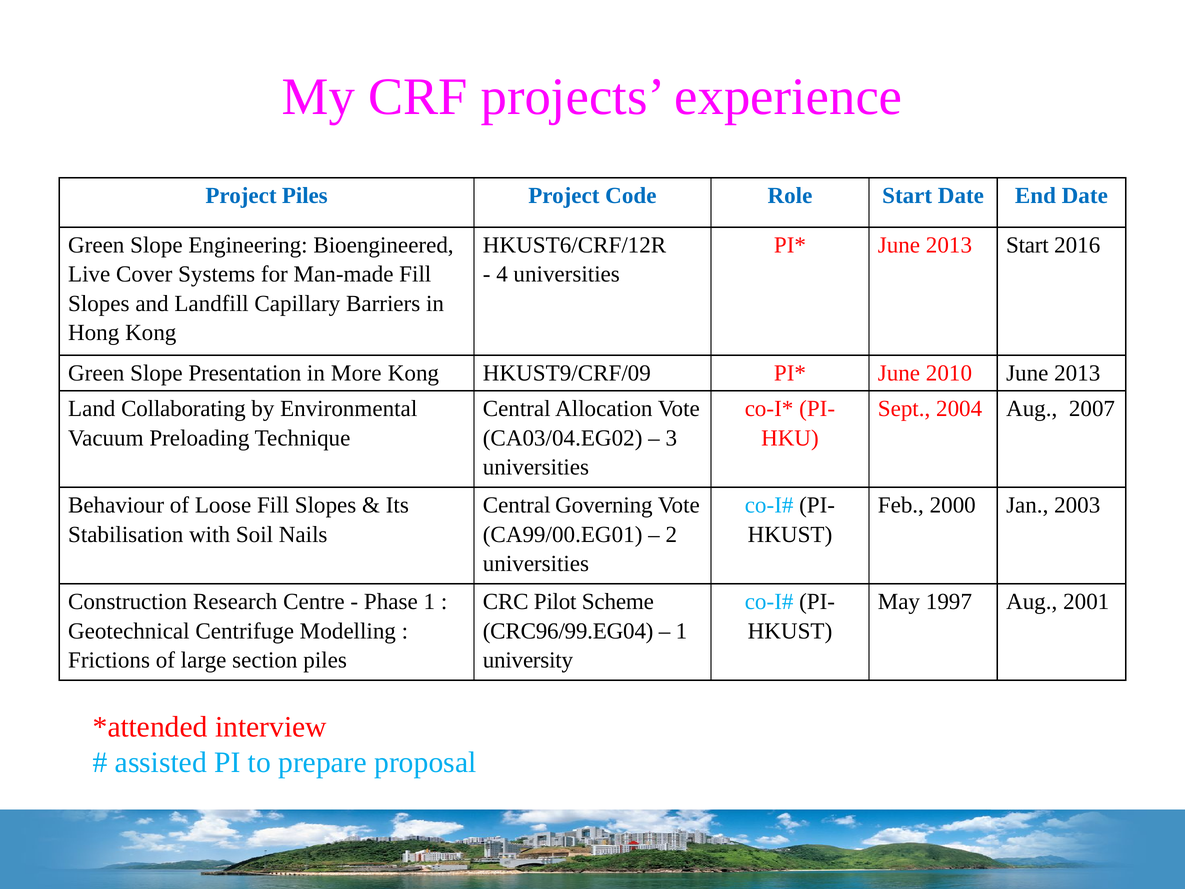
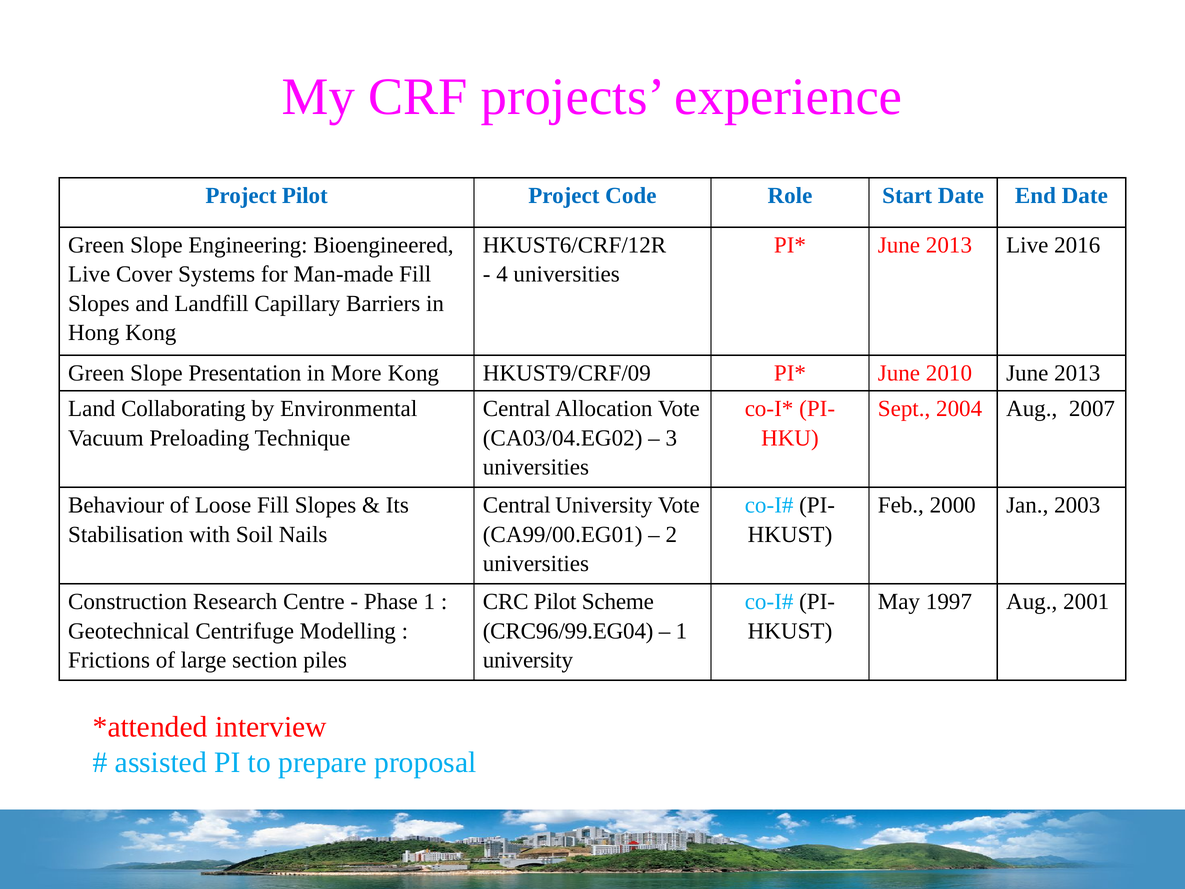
Project Piles: Piles -> Pilot
2013 Start: Start -> Live
Central Governing: Governing -> University
